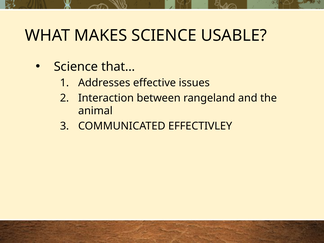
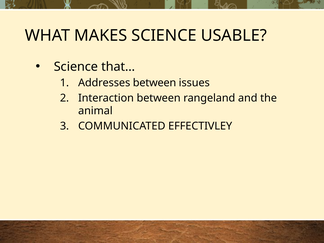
Addresses effective: effective -> between
